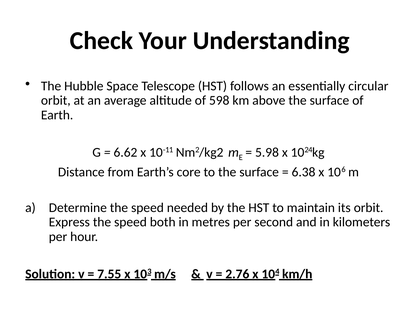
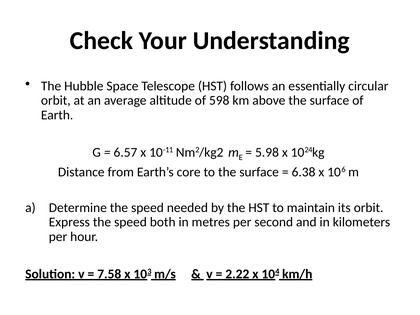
6.62: 6.62 -> 6.57
7.55: 7.55 -> 7.58
2.76: 2.76 -> 2.22
